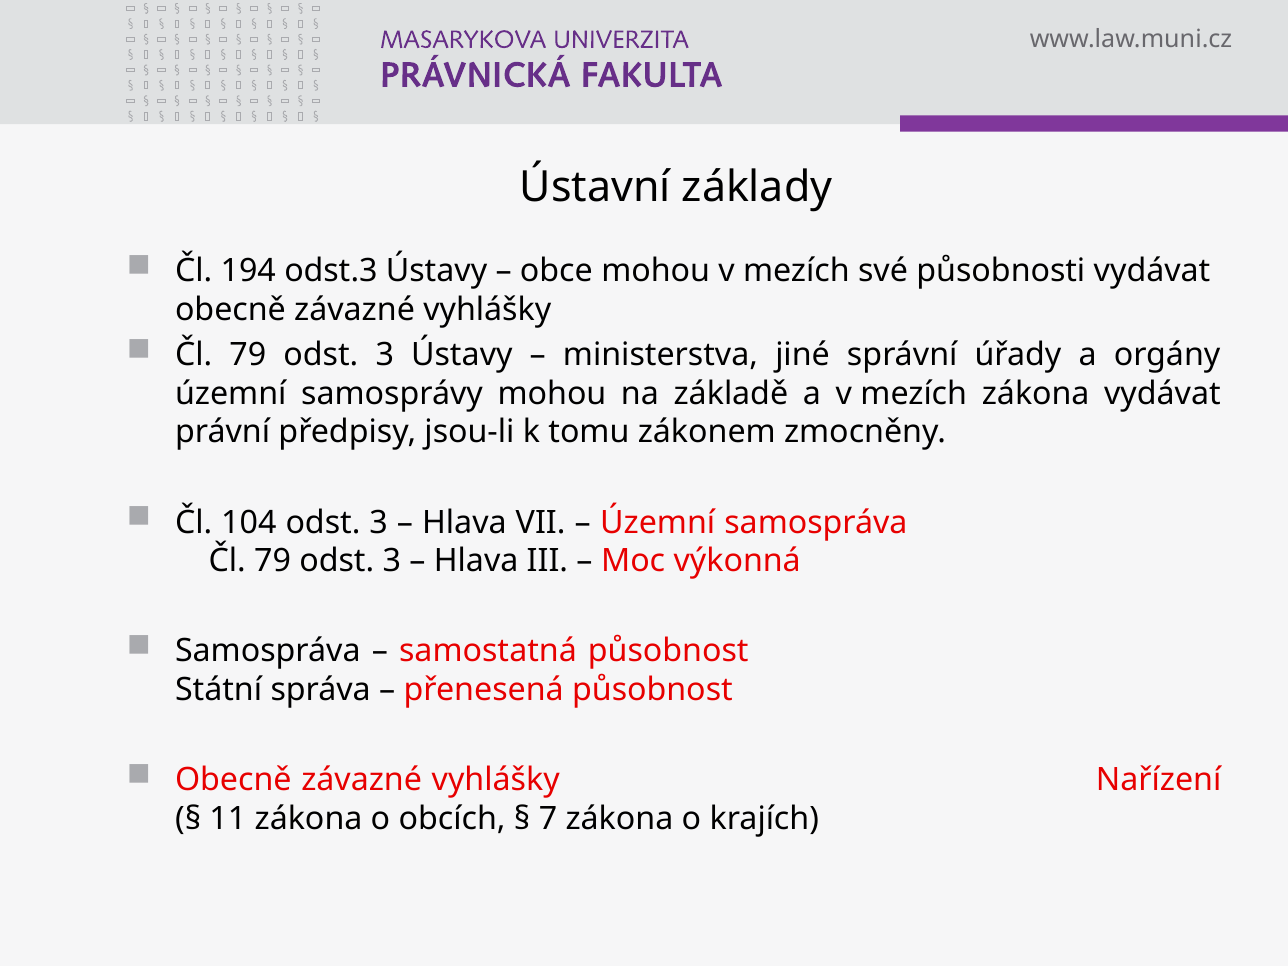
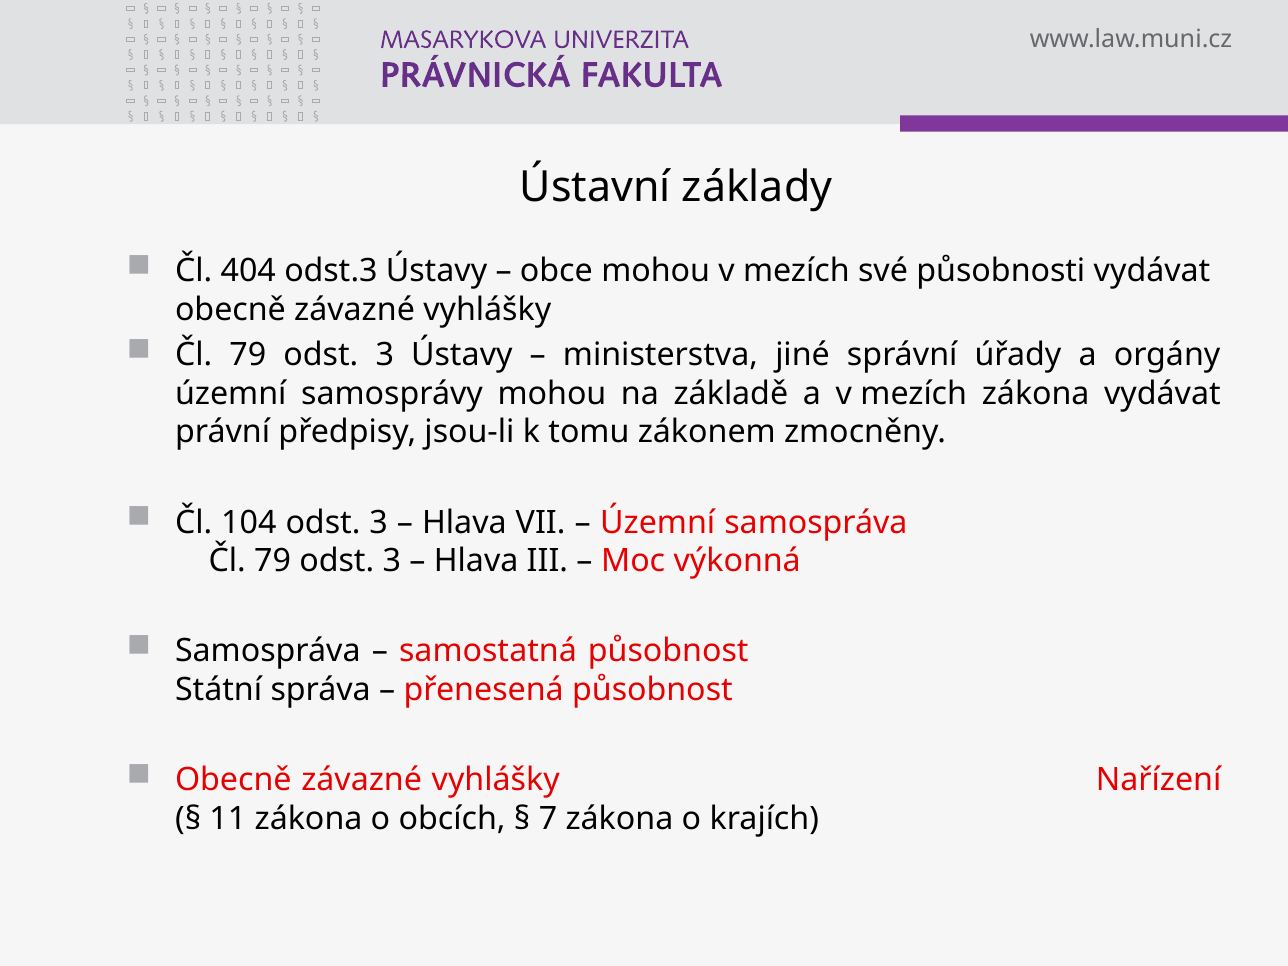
194: 194 -> 404
